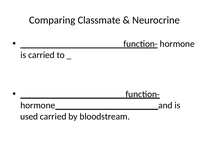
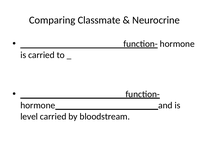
used: used -> level
